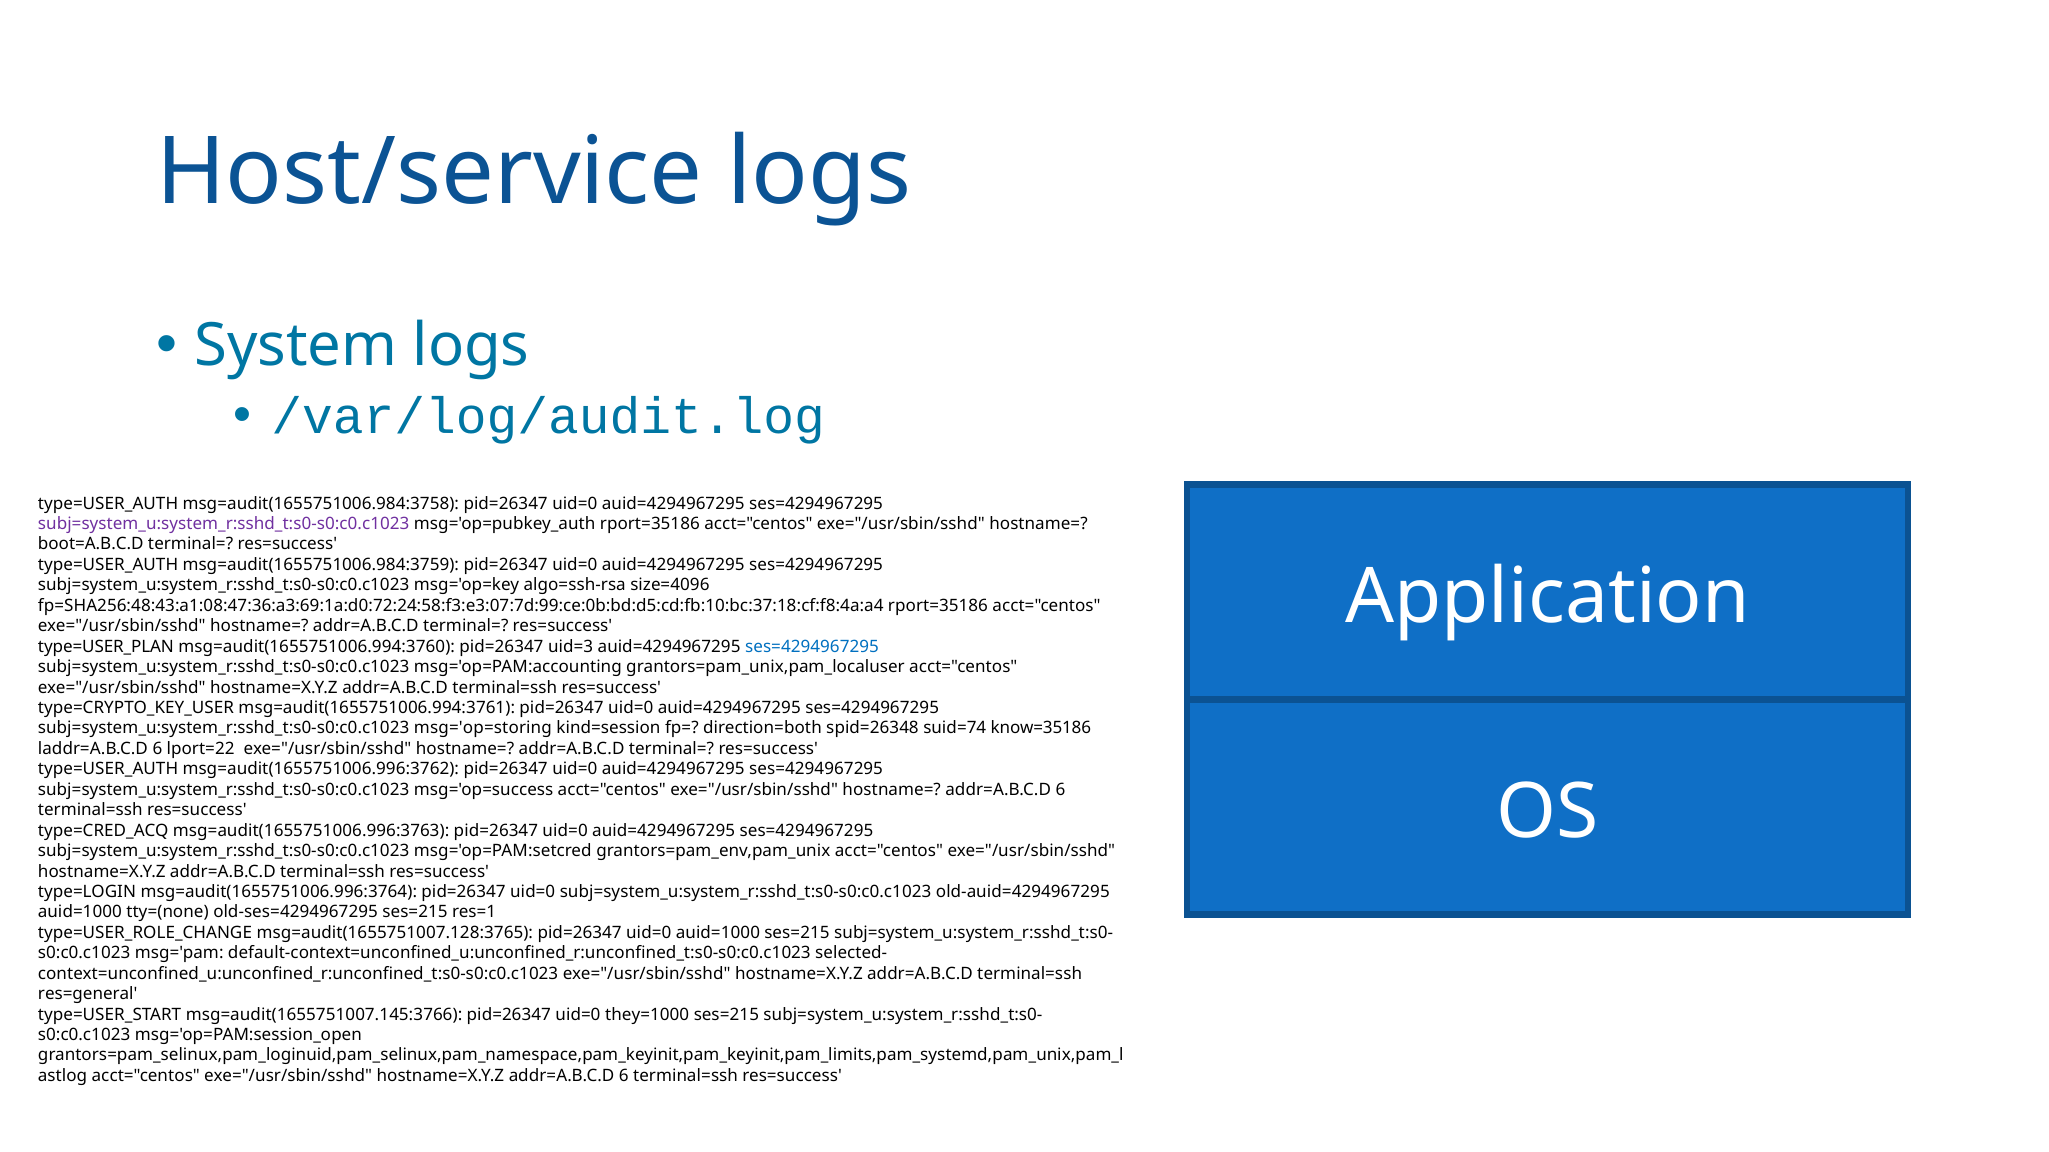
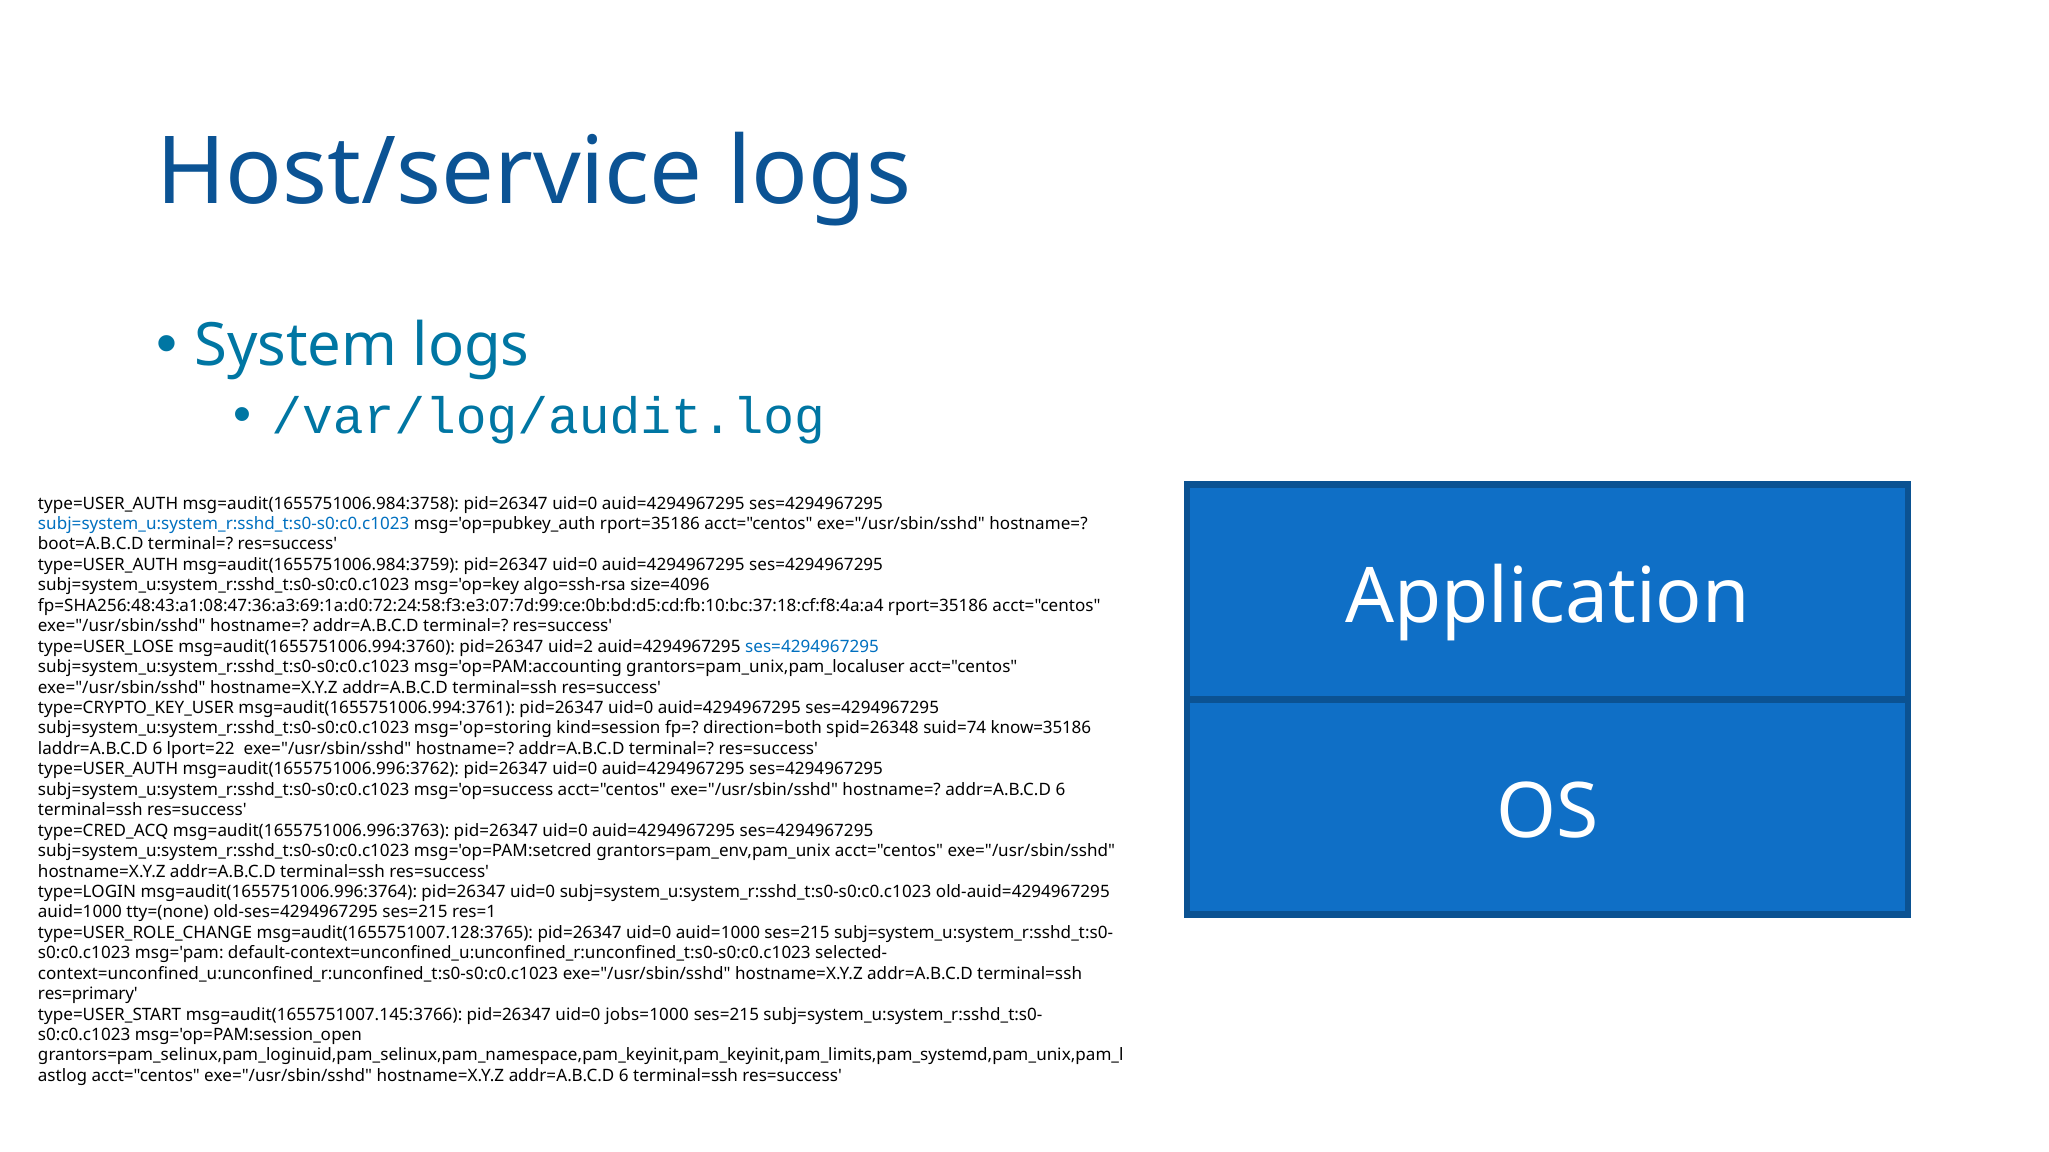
subj=system_u:system_r:sshd_t:s0-s0:c0.c1023 at (224, 524) colour: purple -> blue
type=USER_PLAN: type=USER_PLAN -> type=USER_LOSE
uid=3: uid=3 -> uid=2
res=general: res=general -> res=primary
they=1000: they=1000 -> jobs=1000
